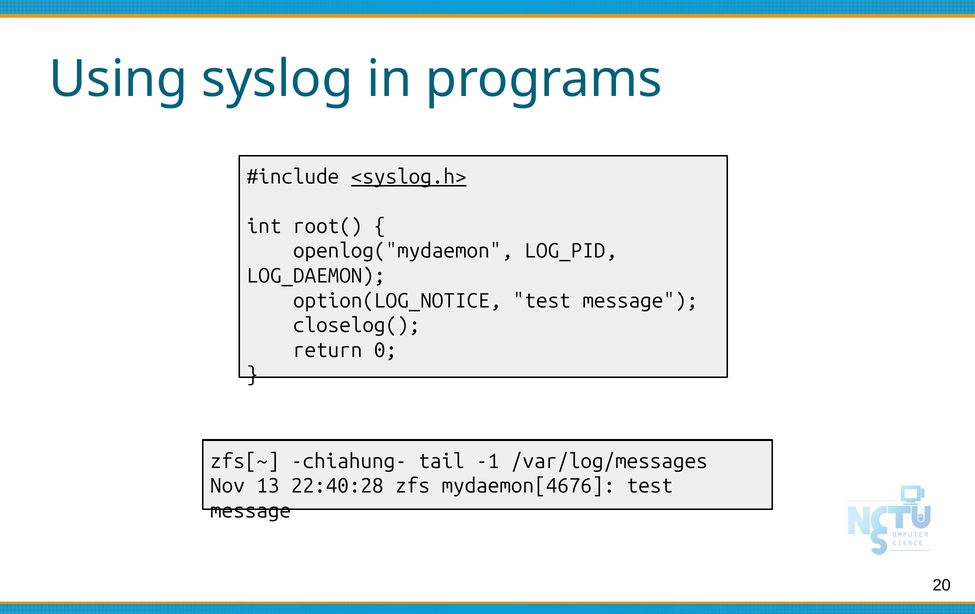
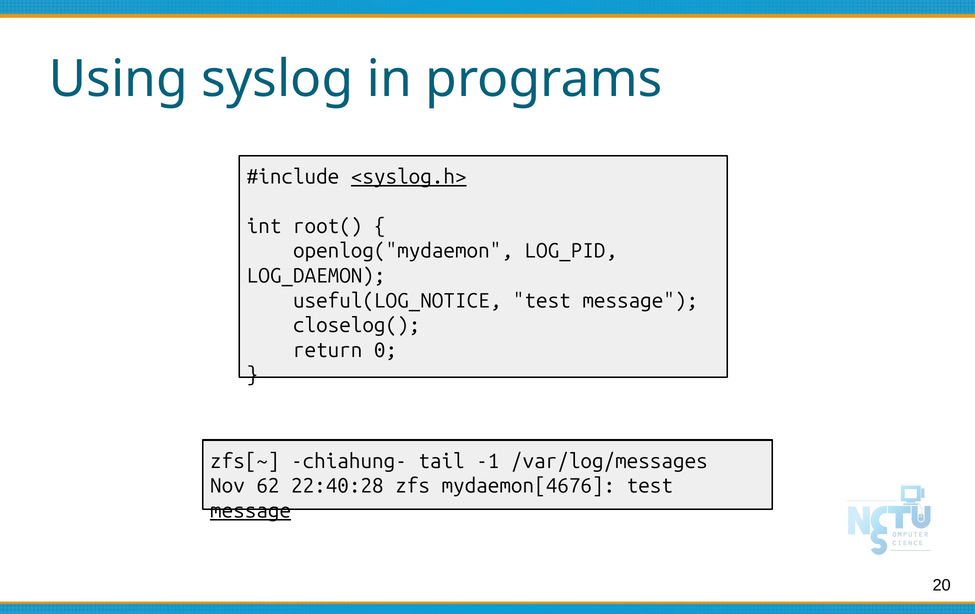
option(LOG_NOTICE: option(LOG_NOTICE -> useful(LOG_NOTICE
13: 13 -> 62
message at (251, 511) underline: none -> present
